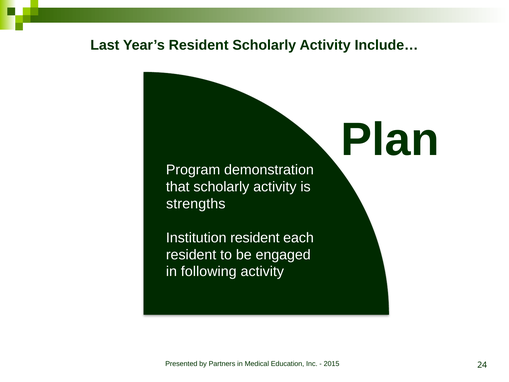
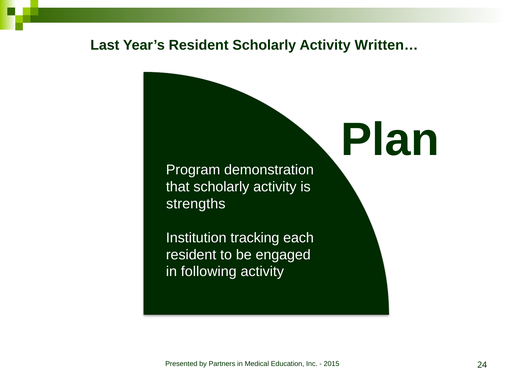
Include…: Include… -> Written…
Institution resident: resident -> tracking
